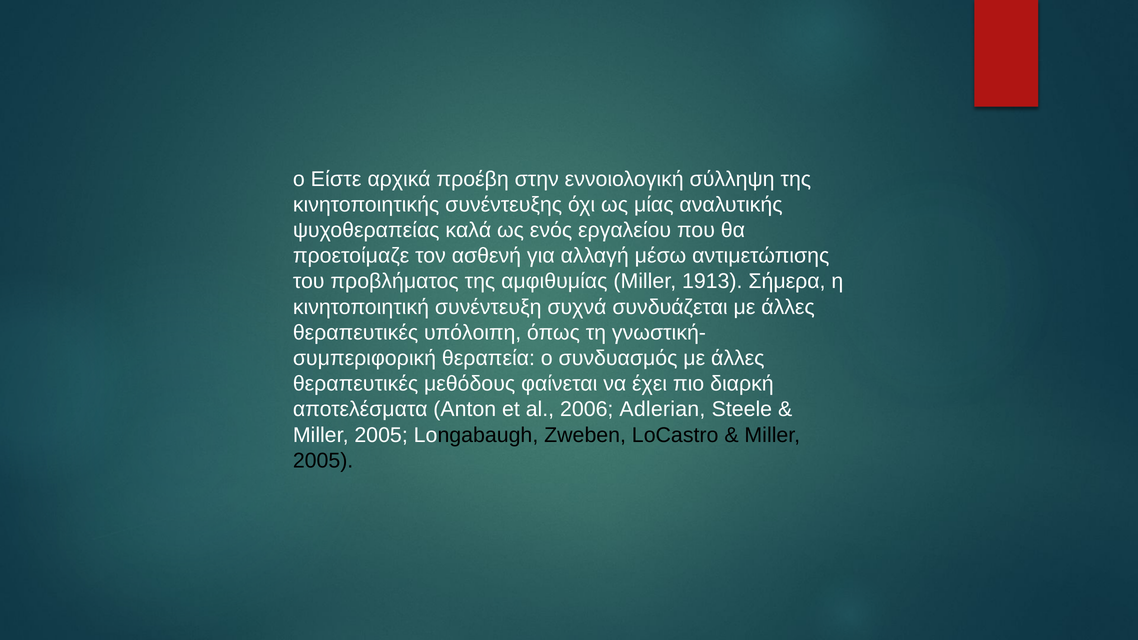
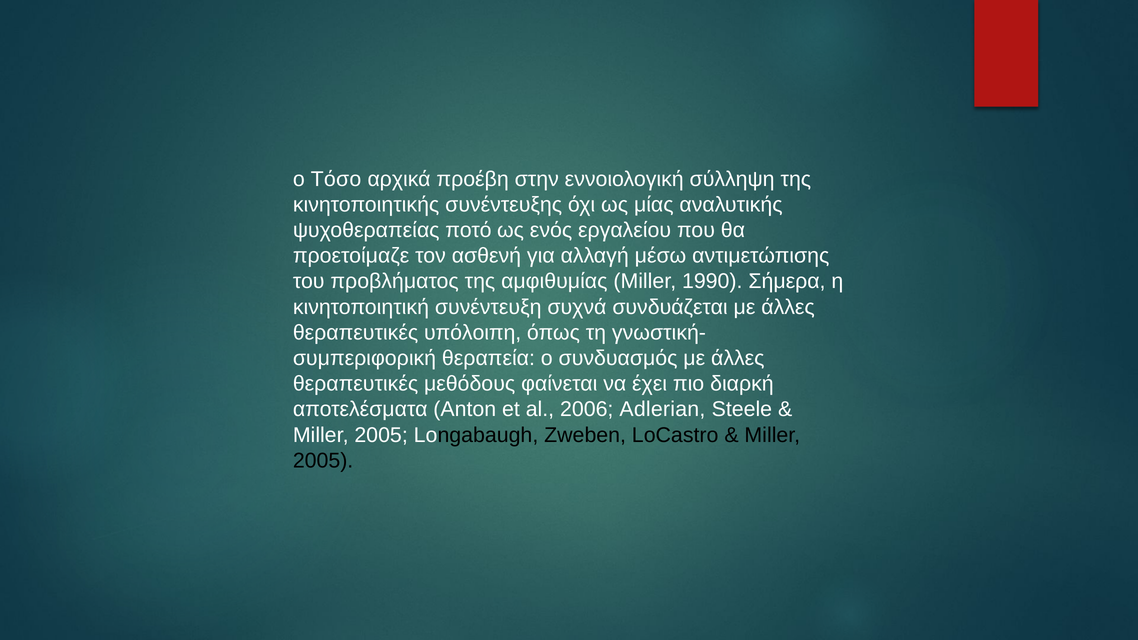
Είστε: Είστε -> Τόσο
καλά: καλά -> ποτό
1913: 1913 -> 1990
